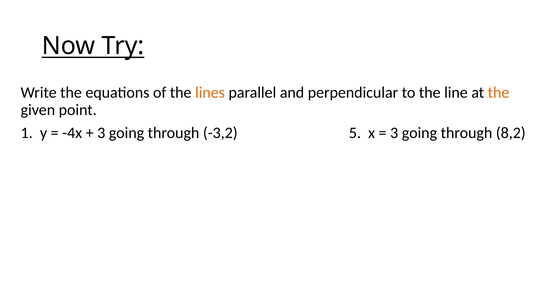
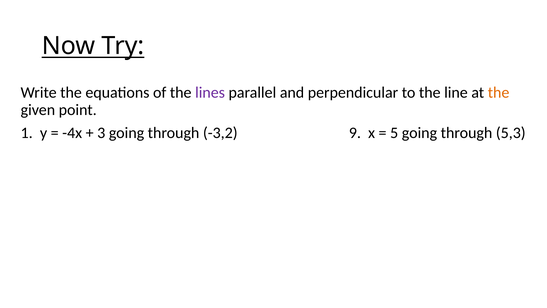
lines colour: orange -> purple
5: 5 -> 9
3 at (394, 133): 3 -> 5
8,2: 8,2 -> 5,3
